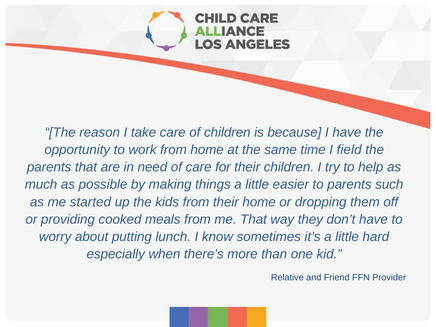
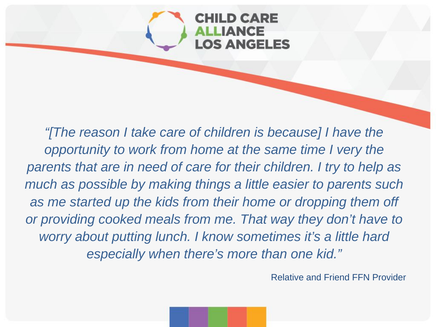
field: field -> very
